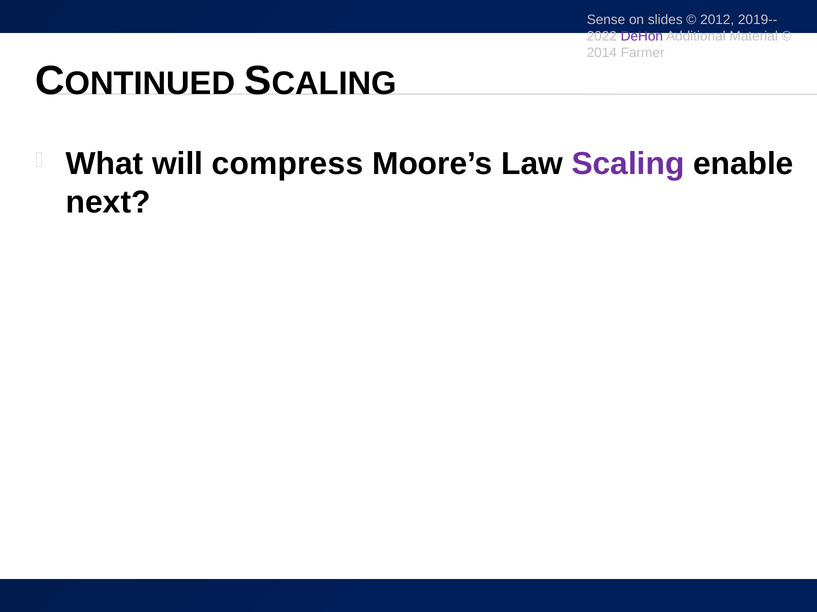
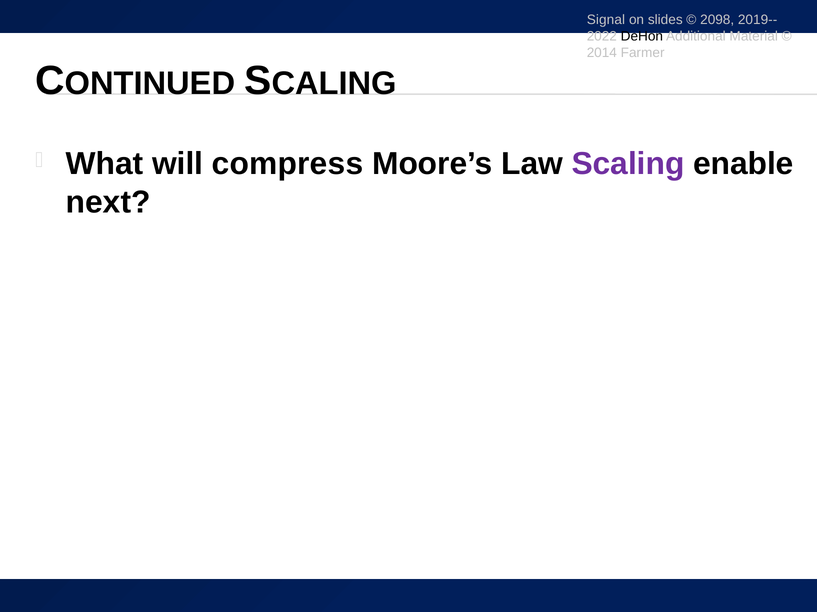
Sense: Sense -> Signal
2012: 2012 -> 2098
DeHon colour: purple -> black
